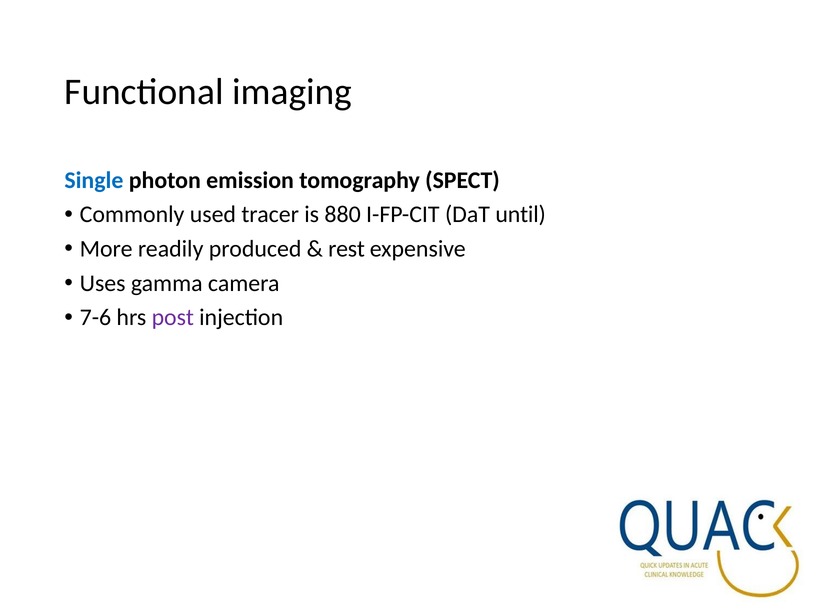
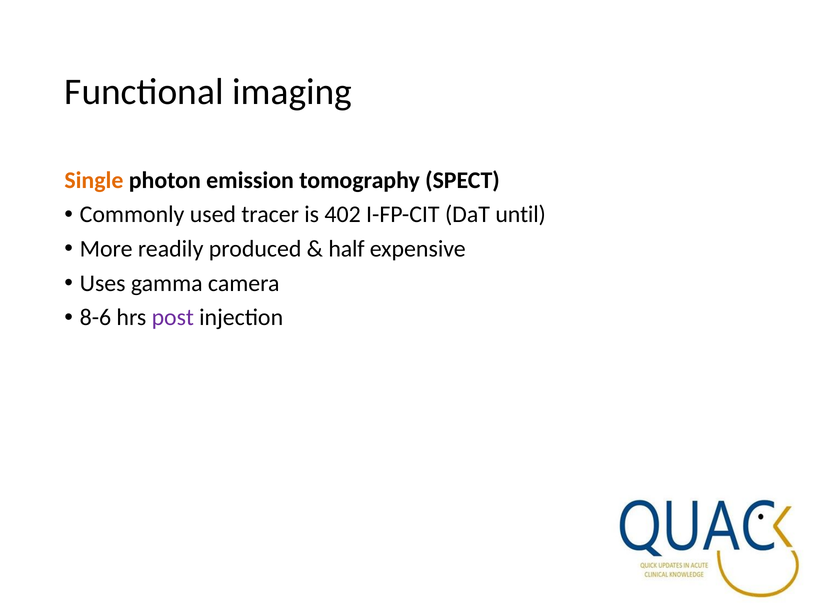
Single colour: blue -> orange
880: 880 -> 402
rest: rest -> half
7-6: 7-6 -> 8-6
